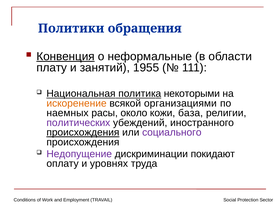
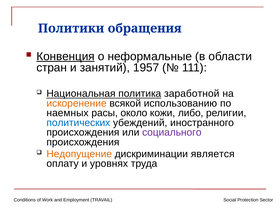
плату: плату -> стран
1955: 1955 -> 1957
некоторыми: некоторыми -> заработной
организациями: организациями -> использованию
база: база -> либо
политических colour: purple -> blue
происхождения at (83, 132) underline: present -> none
Недопущение colour: purple -> orange
покидают: покидают -> является
